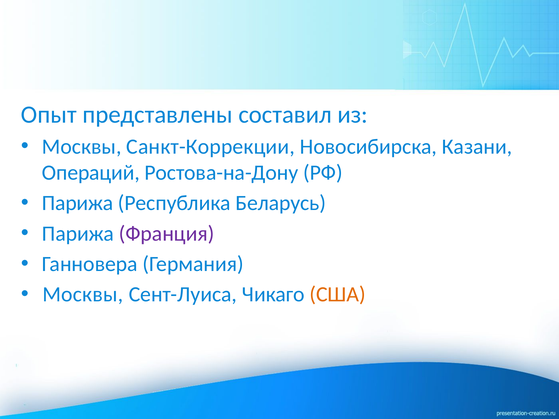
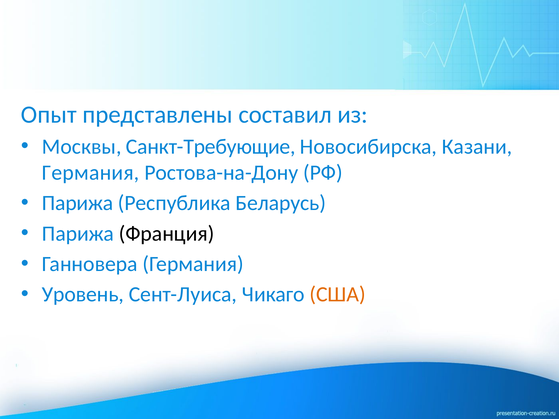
Санкт-Коррекции: Санкт-Коррекции -> Санкт-Требующие
Операций at (91, 173): Операций -> Германия
Франция colour: purple -> black
Москвы at (83, 295): Москвы -> Уровень
